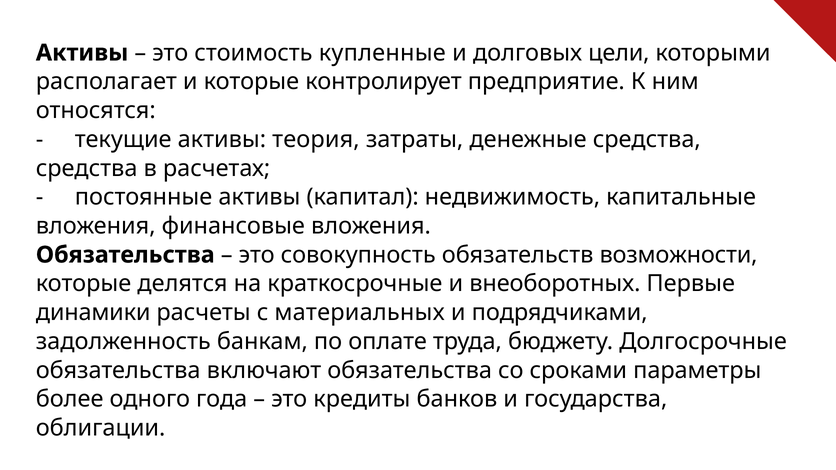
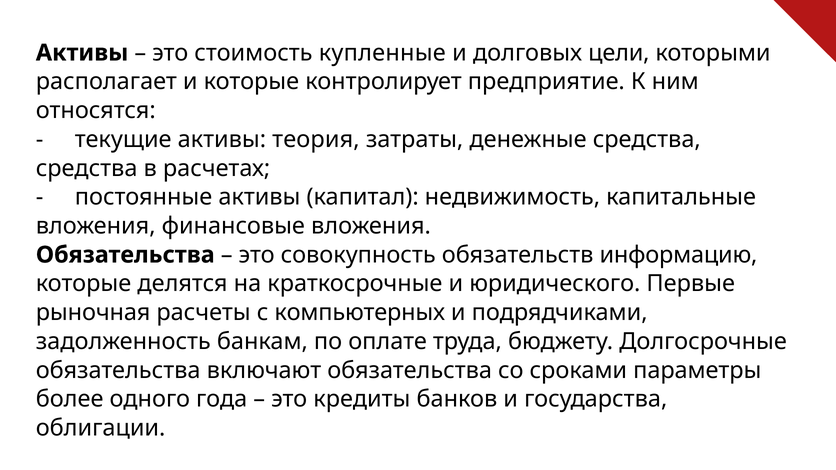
возможности: возможности -> информацию
внеоборотных: внеоборотных -> юридического
динамики: динамики -> рыночная
материальных: материальных -> компьютерных
